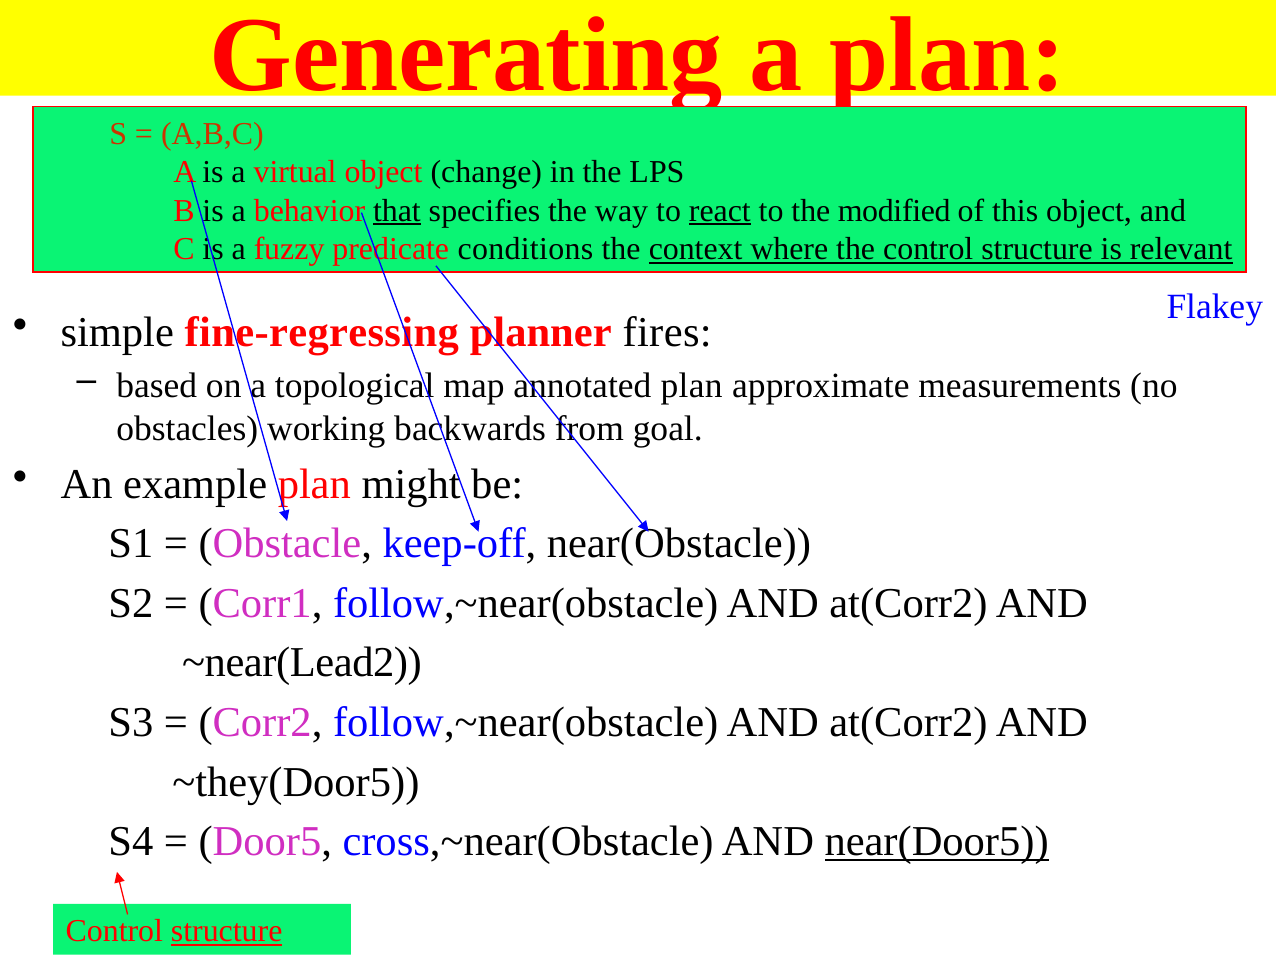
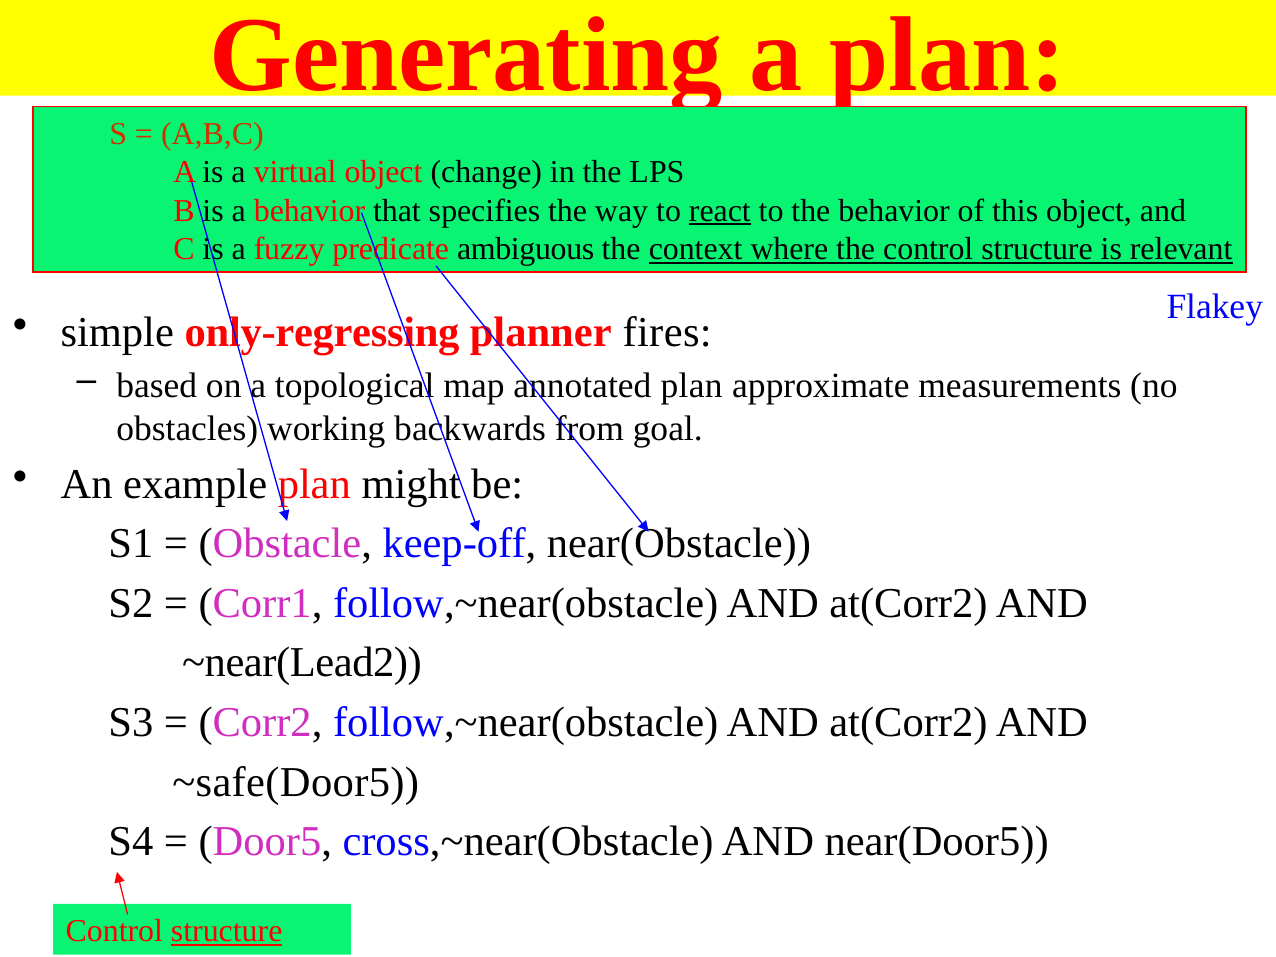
that underline: present -> none
the modified: modified -> behavior
conditions: conditions -> ambiguous
fine-regressing: fine-regressing -> only-regressing
~they(Door5: ~they(Door5 -> ~safe(Door5
near(Door5 underline: present -> none
